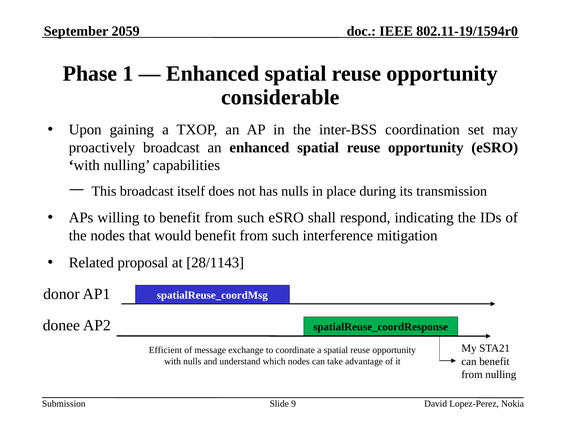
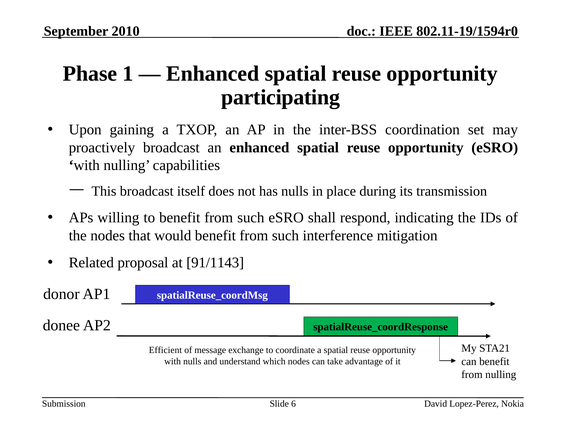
2059: 2059 -> 2010
considerable: considerable -> participating
28/1143: 28/1143 -> 91/1143
9: 9 -> 6
